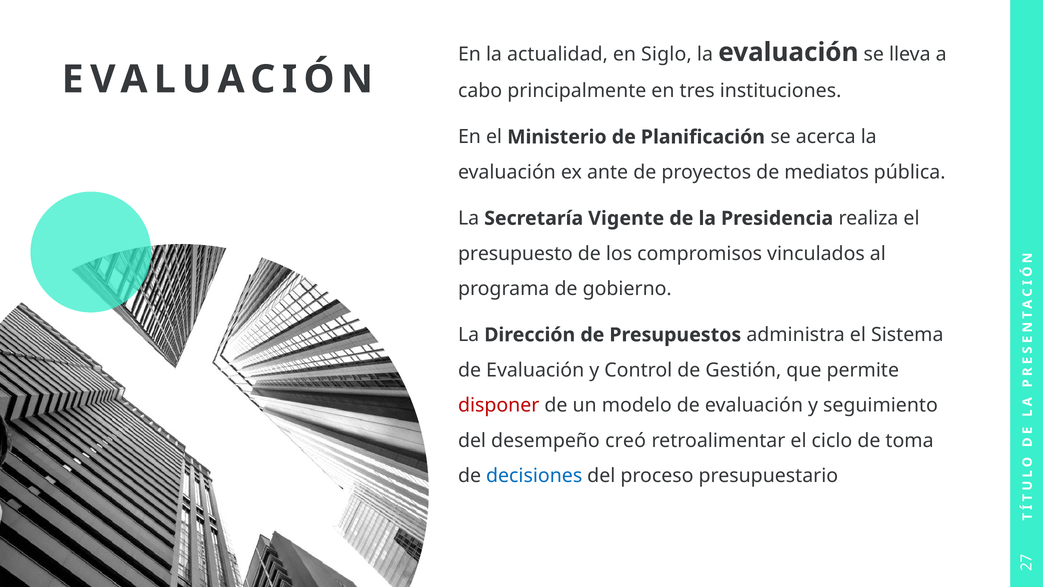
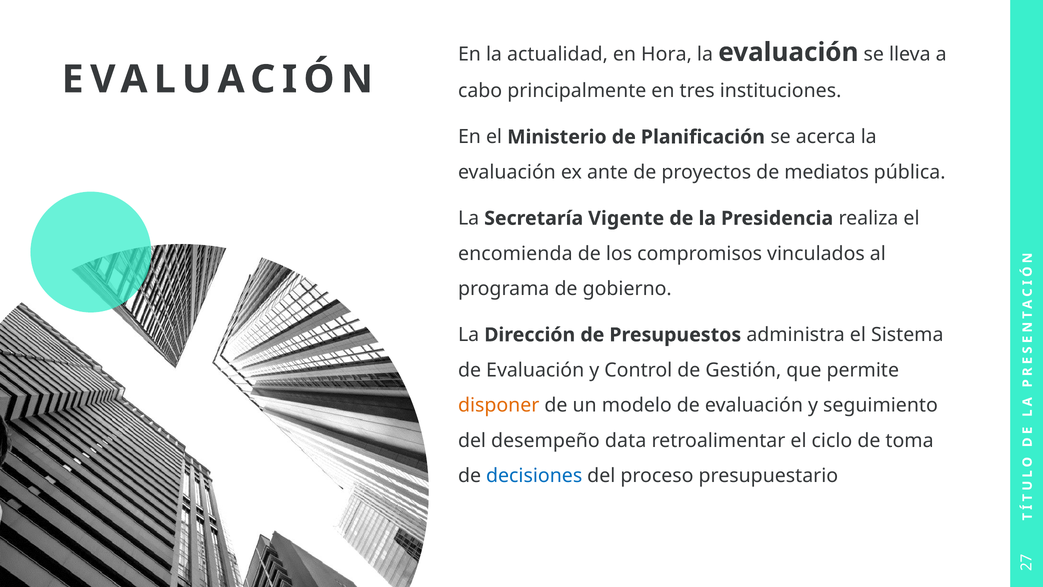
Siglo: Siglo -> Hora
presupuesto: presupuesto -> encomienda
disponer colour: red -> orange
creó: creó -> data
